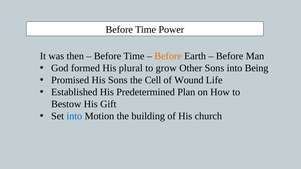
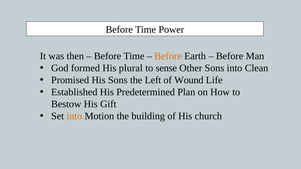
grow: grow -> sense
Being: Being -> Clean
Cell: Cell -> Left
into at (74, 116) colour: blue -> orange
